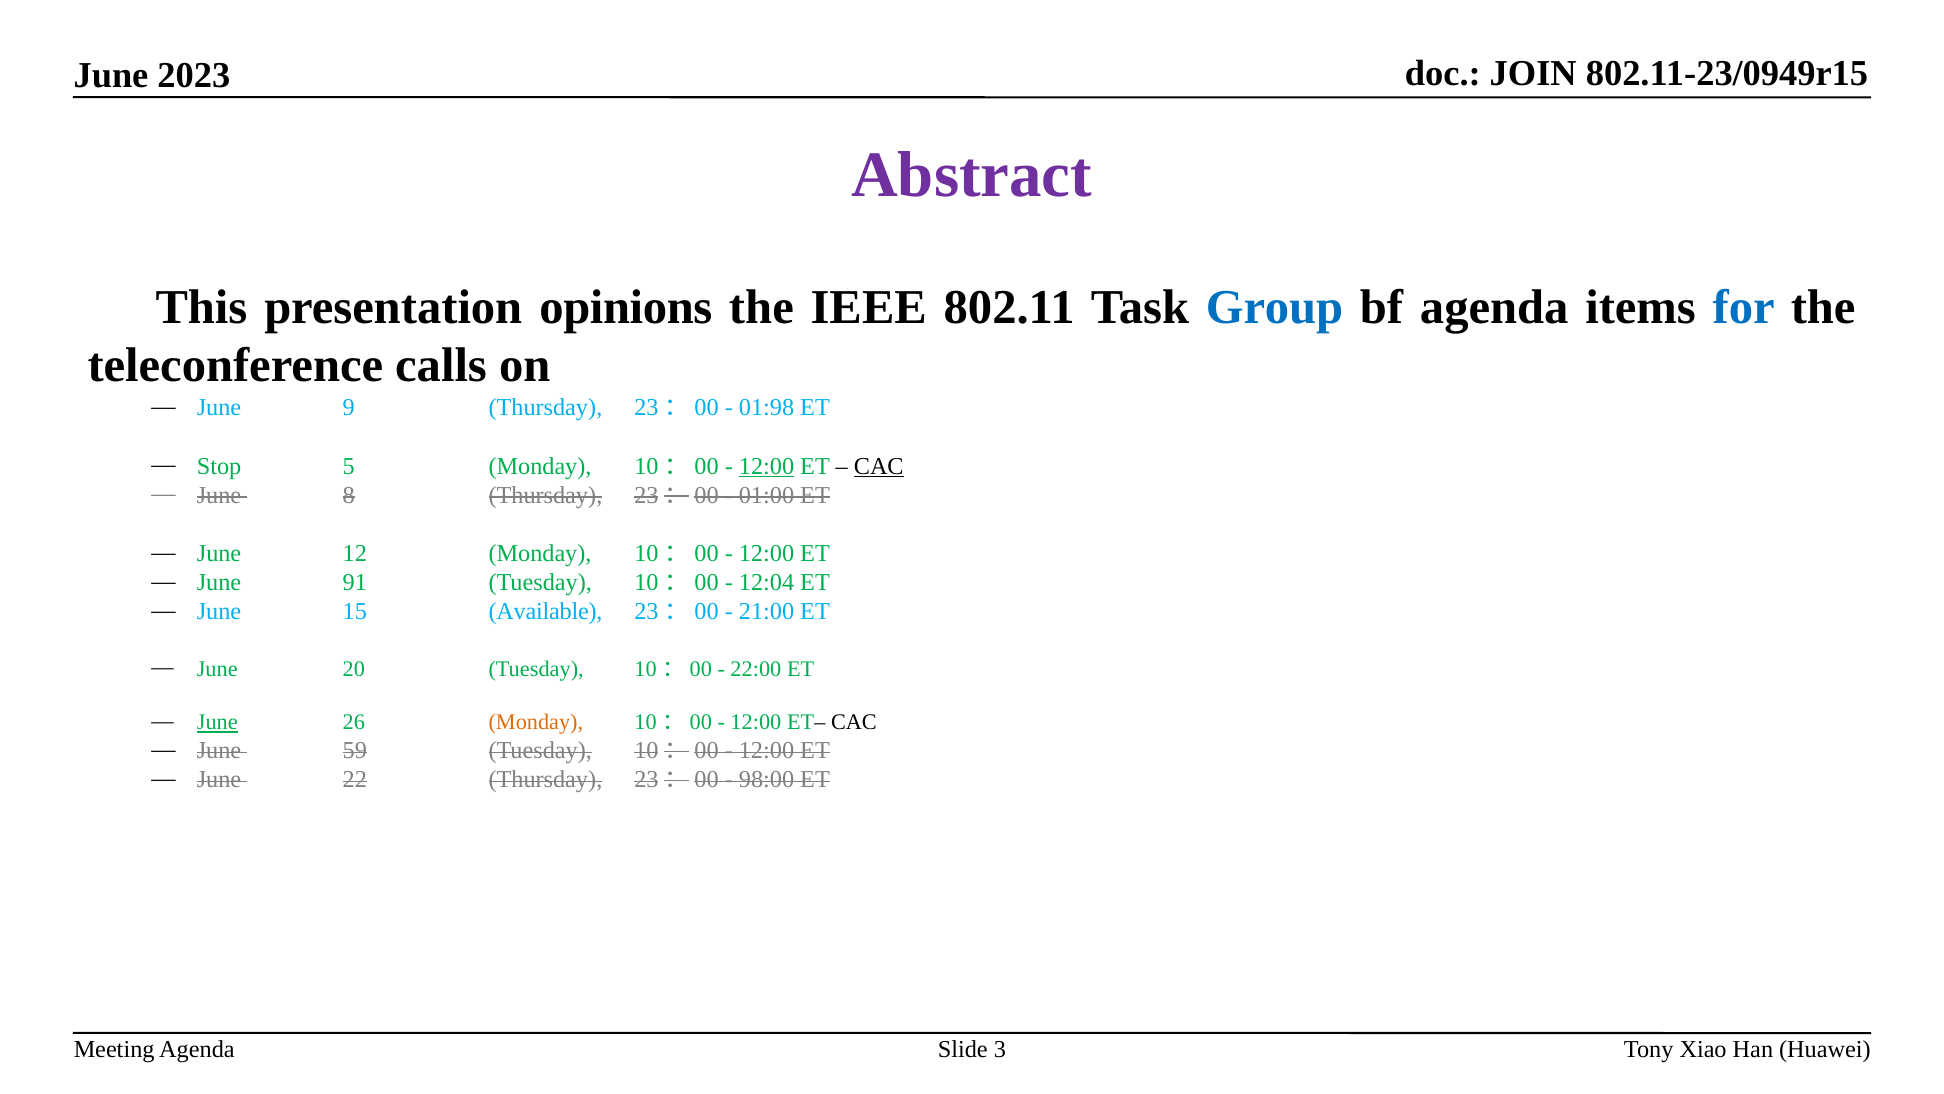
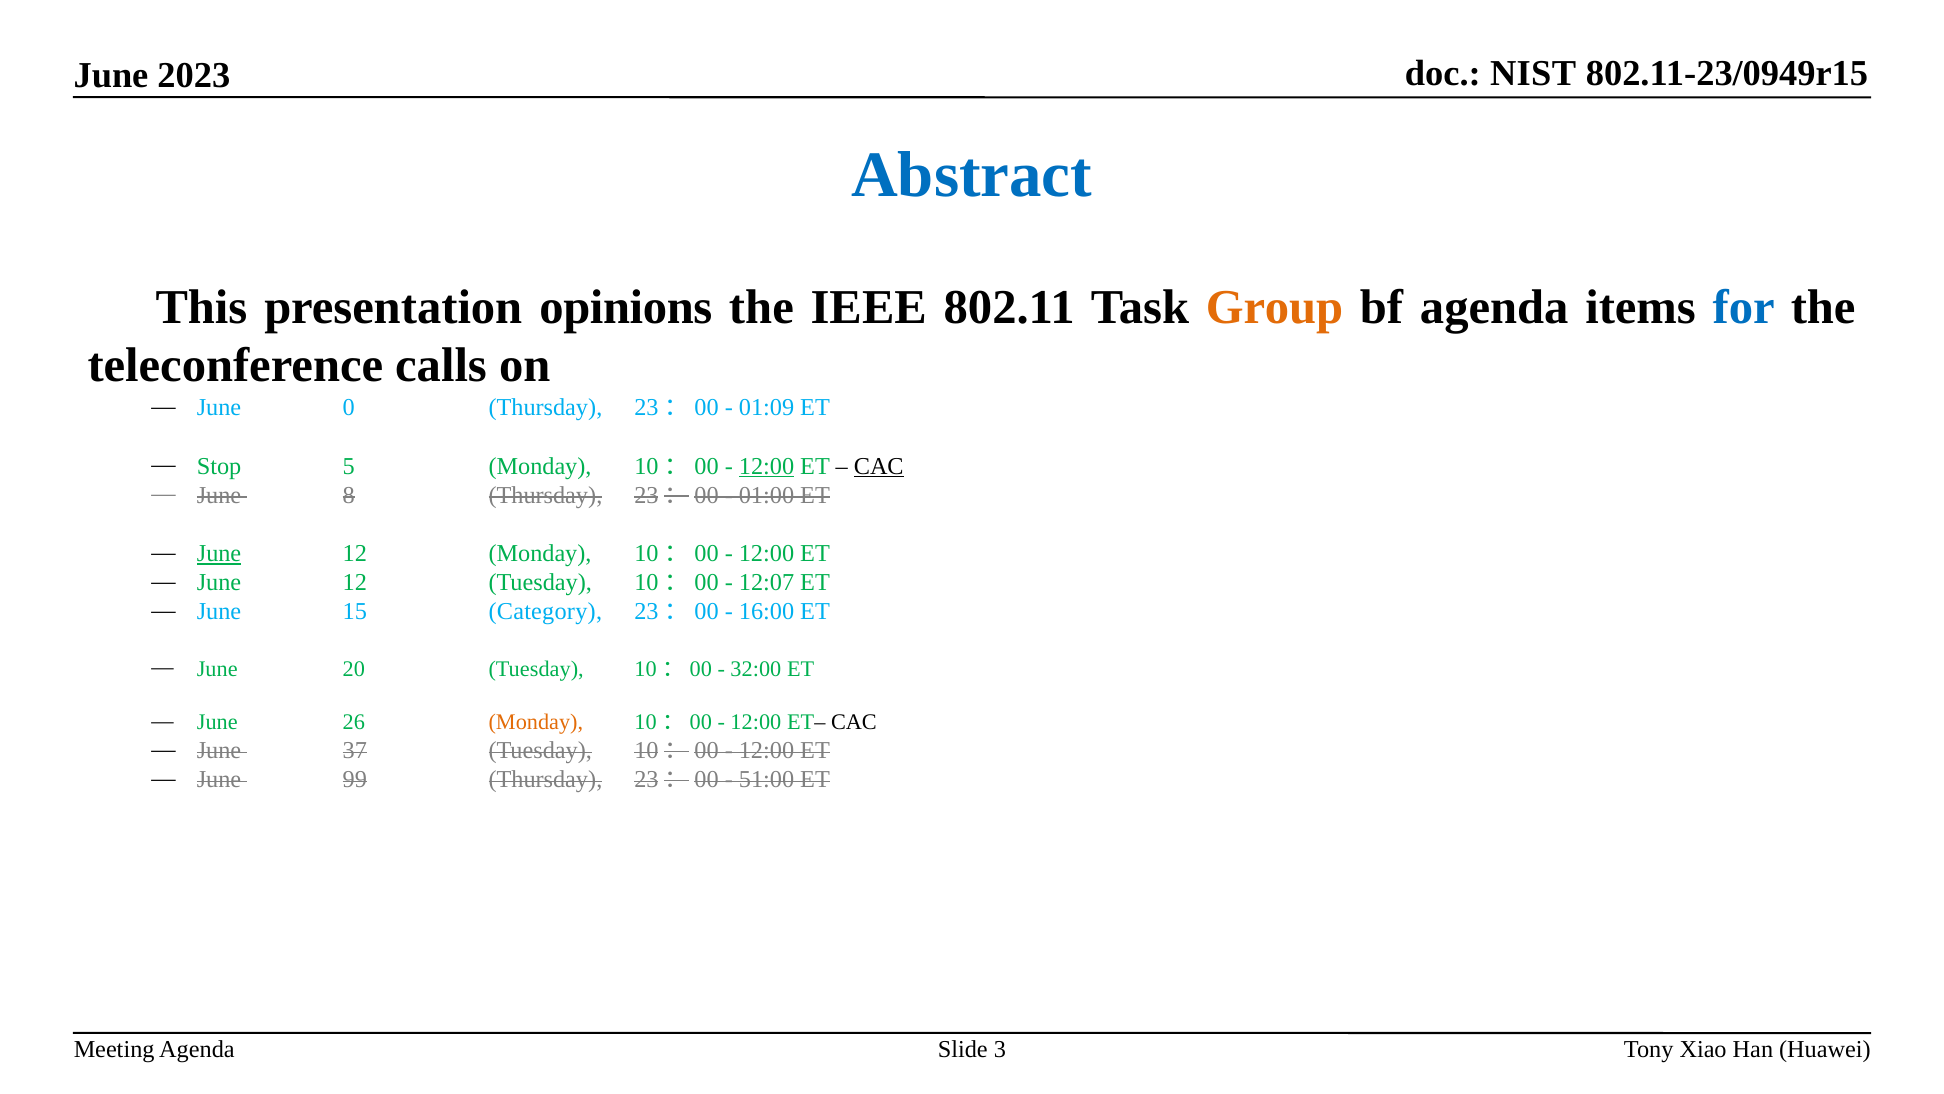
JOIN: JOIN -> NIST
Abstract colour: purple -> blue
Group colour: blue -> orange
9: 9 -> 0
01:98: 01:98 -> 01:09
June at (219, 553) underline: none -> present
91 at (355, 582): 91 -> 12
12:04: 12:04 -> 12:07
Available: Available -> Category
21:00: 21:00 -> 16:00
22:00: 22:00 -> 32:00
June at (217, 722) underline: present -> none
59: 59 -> 37
22: 22 -> 99
98:00: 98:00 -> 51:00
